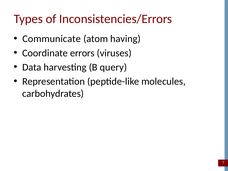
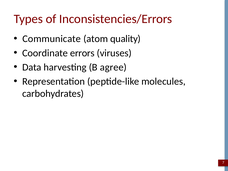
having: having -> quality
query: query -> agree
